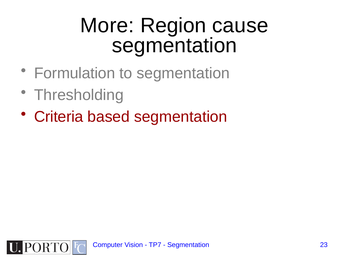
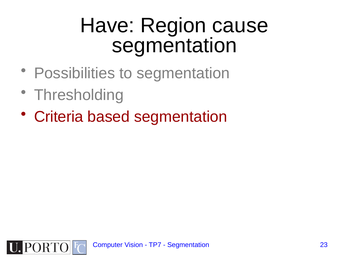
More: More -> Have
Formulation: Formulation -> Possibilities
